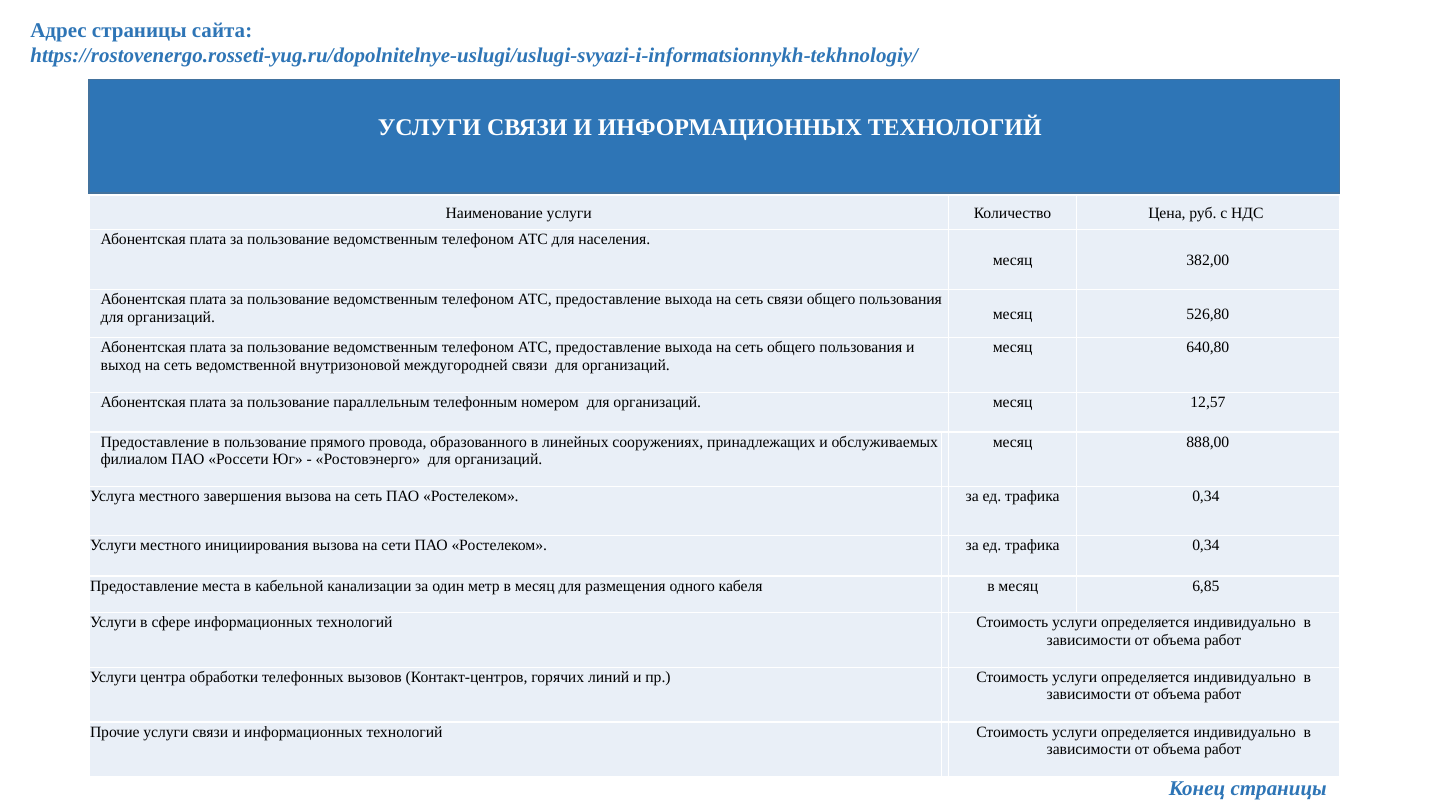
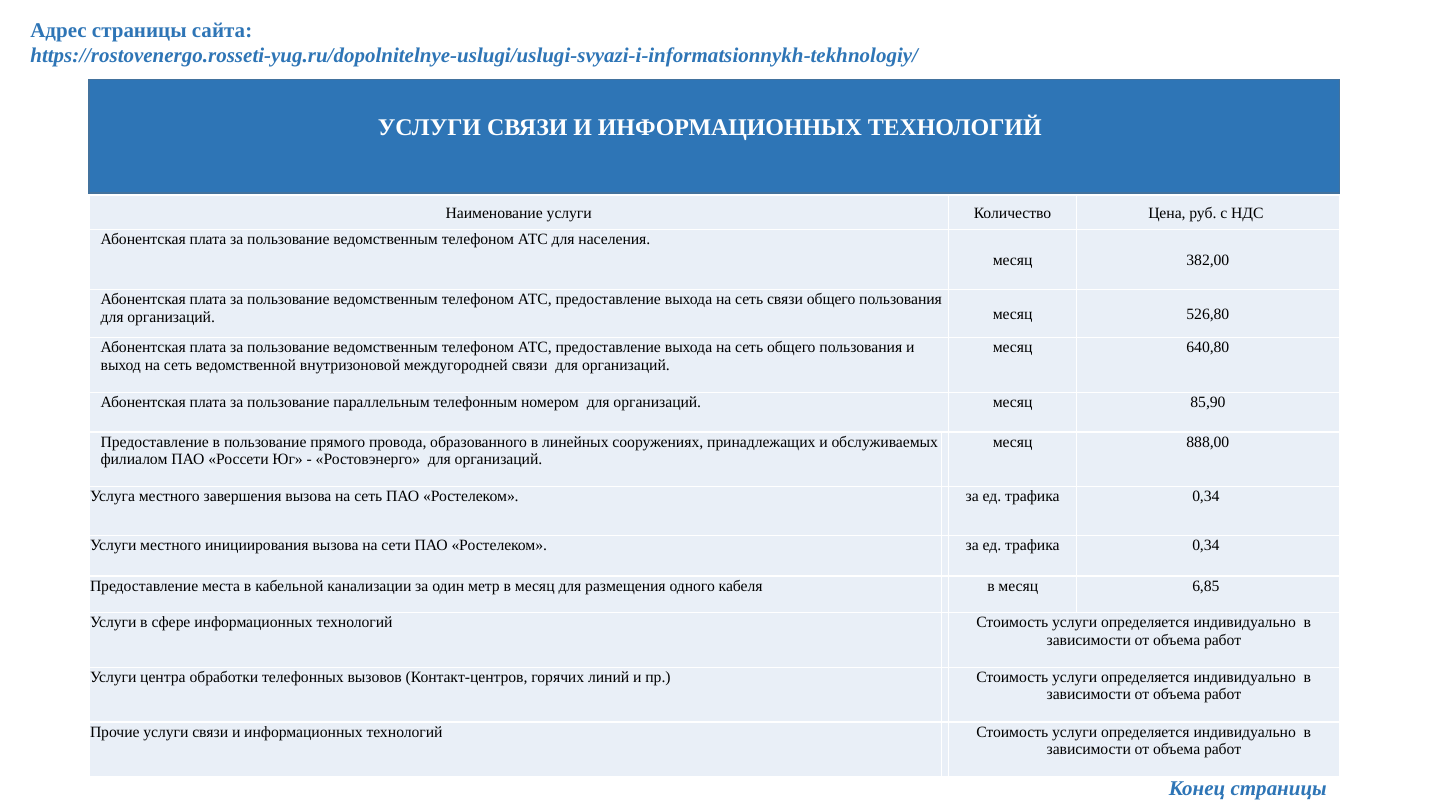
12,57: 12,57 -> 85,90
